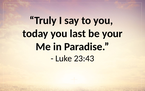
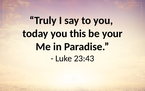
last: last -> this
